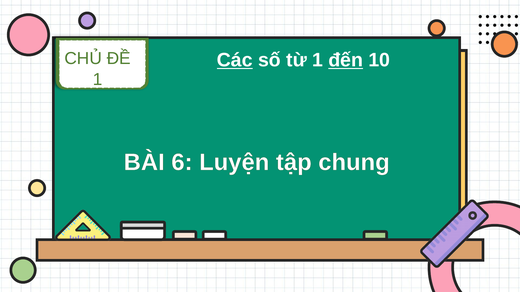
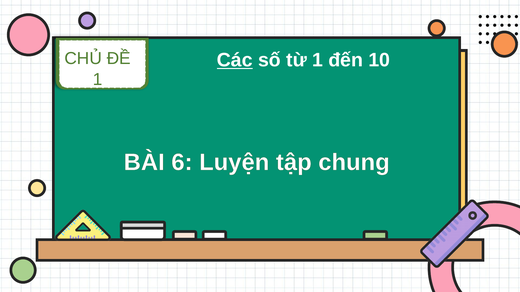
đến underline: present -> none
